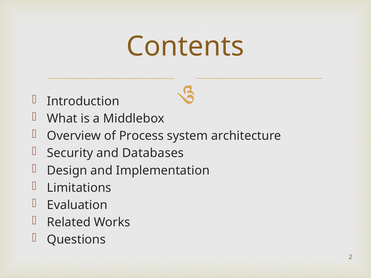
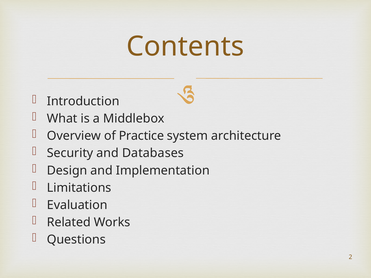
Process: Process -> Practice
